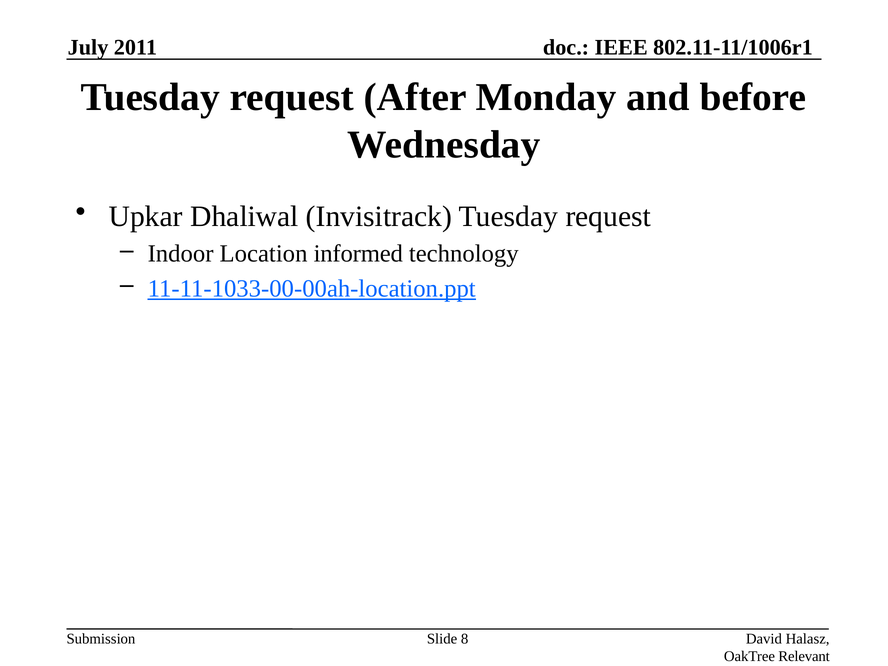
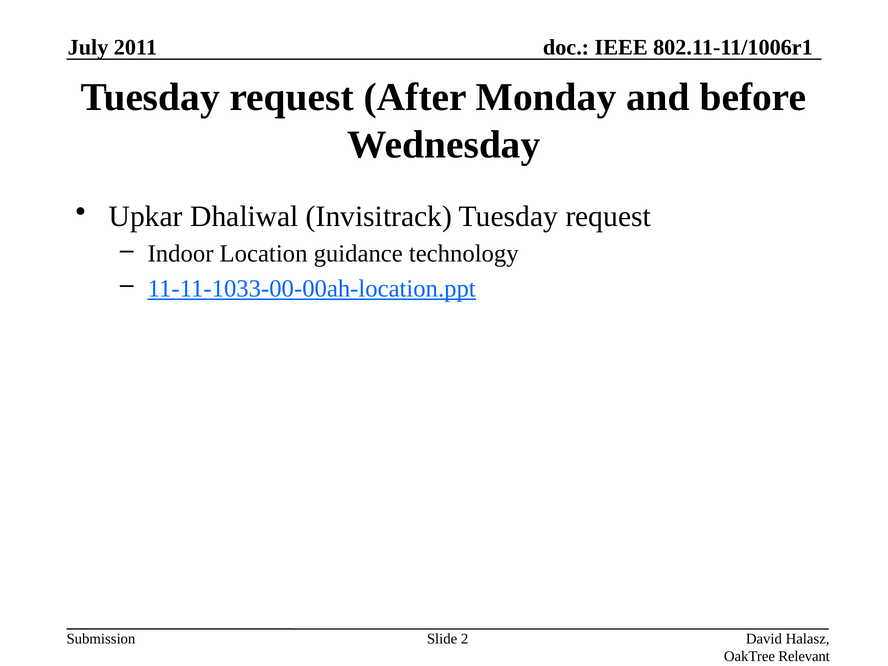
informed: informed -> guidance
8: 8 -> 2
